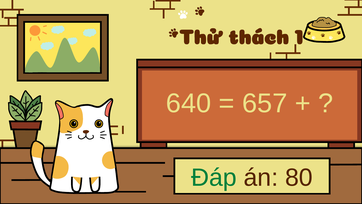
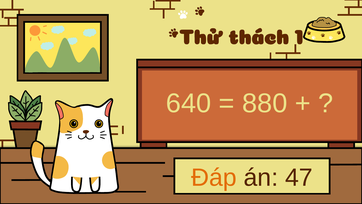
657: 657 -> 880
Đáp colour: green -> orange
80: 80 -> 47
